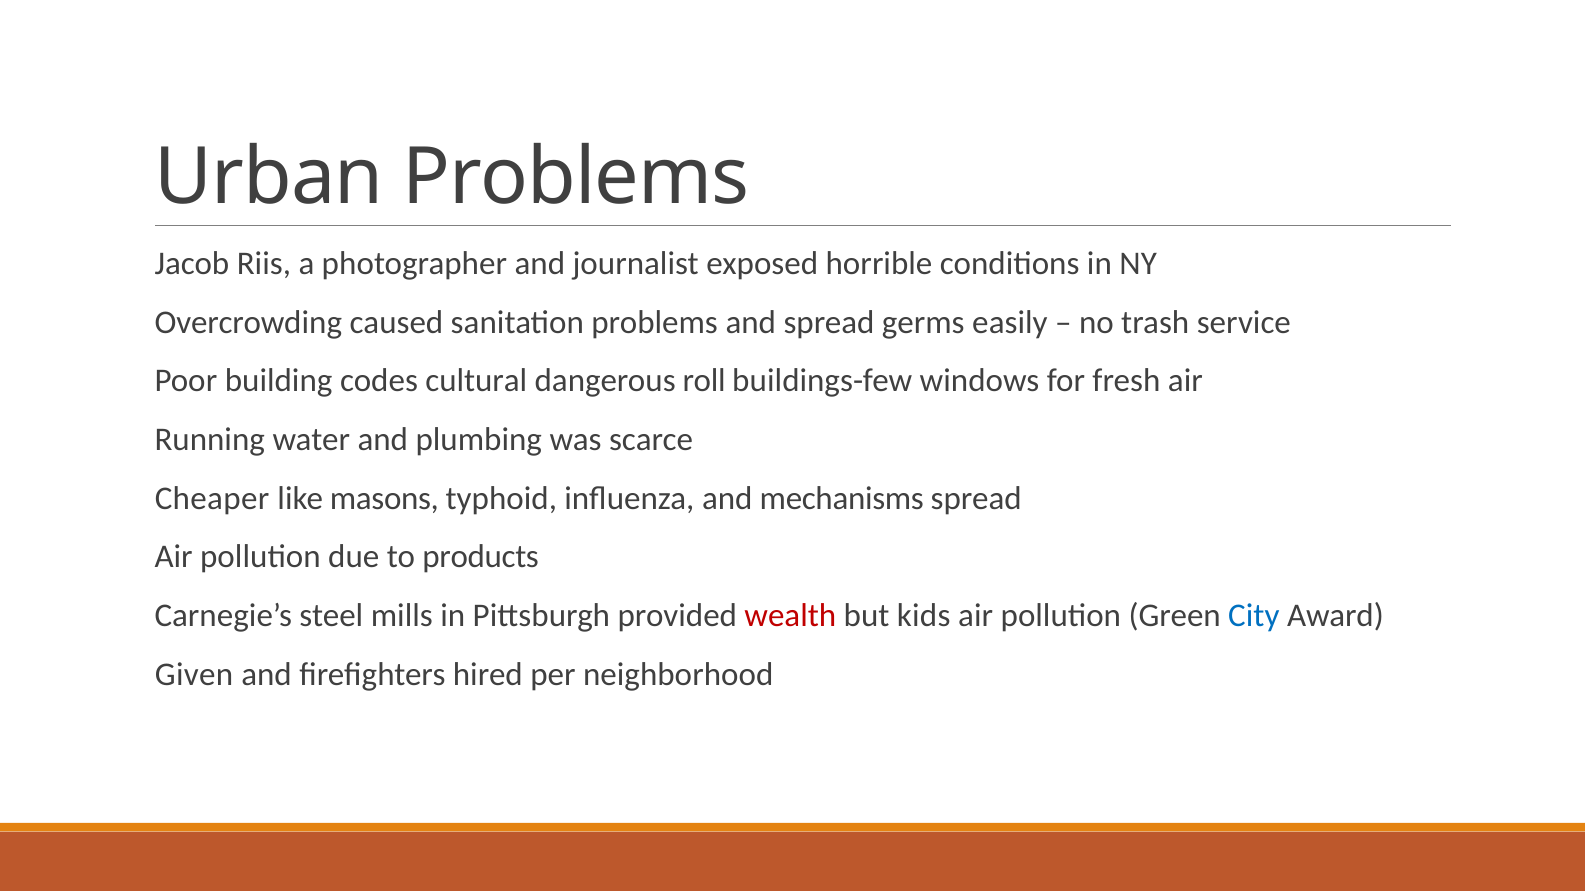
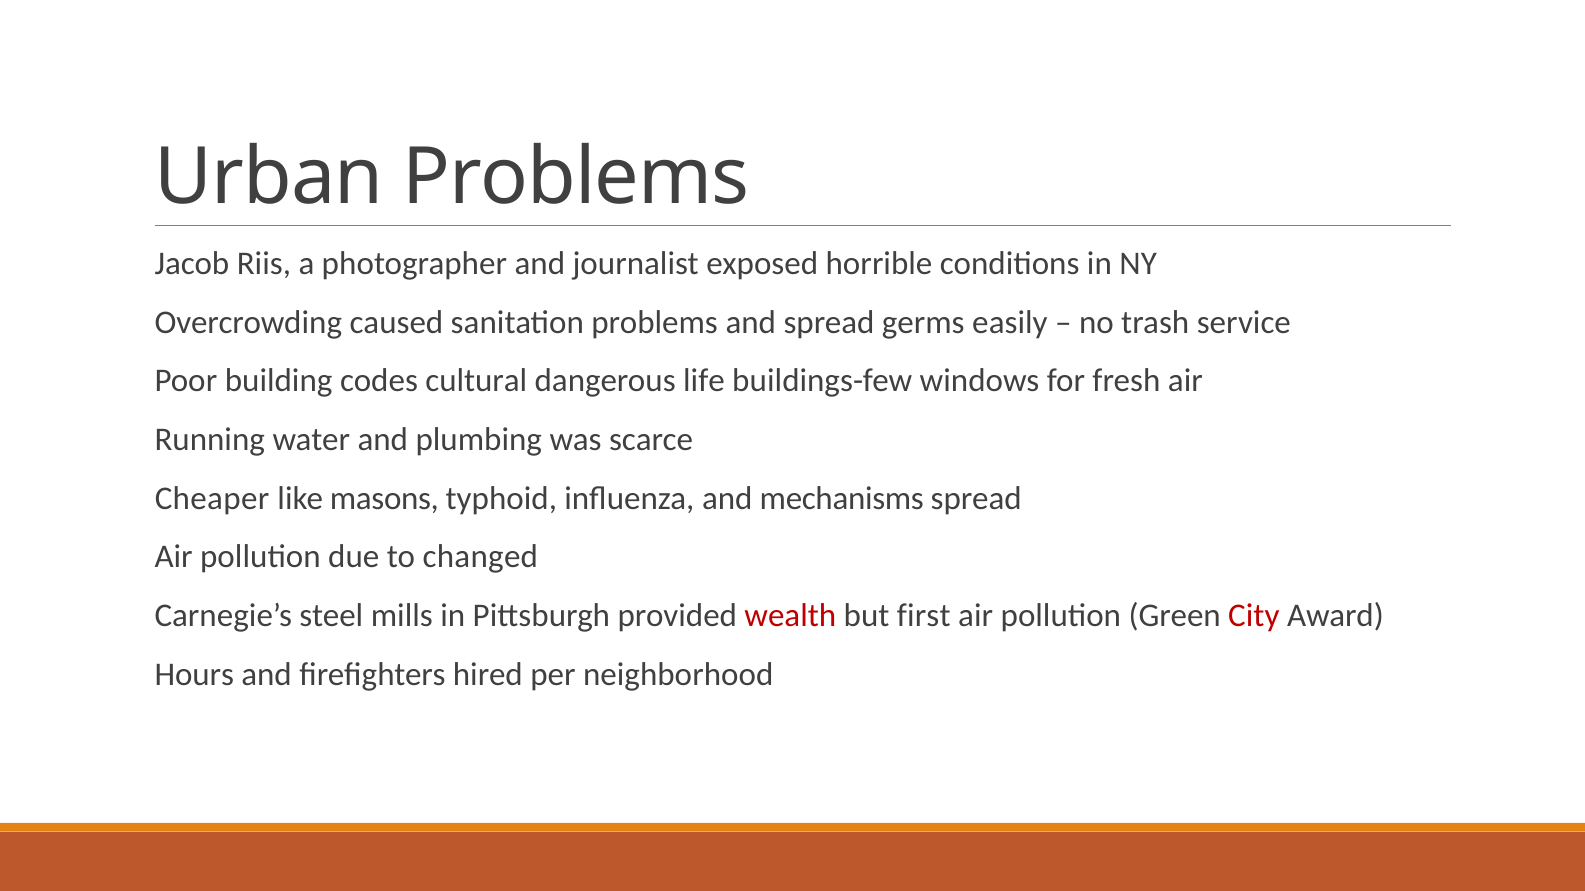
roll: roll -> life
products: products -> changed
kids: kids -> first
City colour: blue -> red
Given: Given -> Hours
